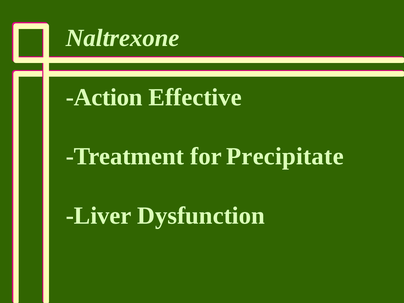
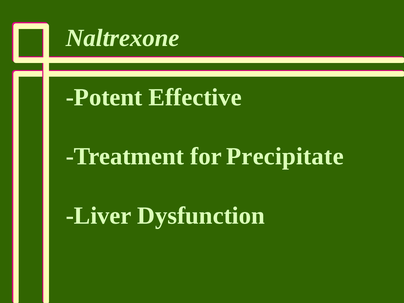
Action: Action -> Potent
